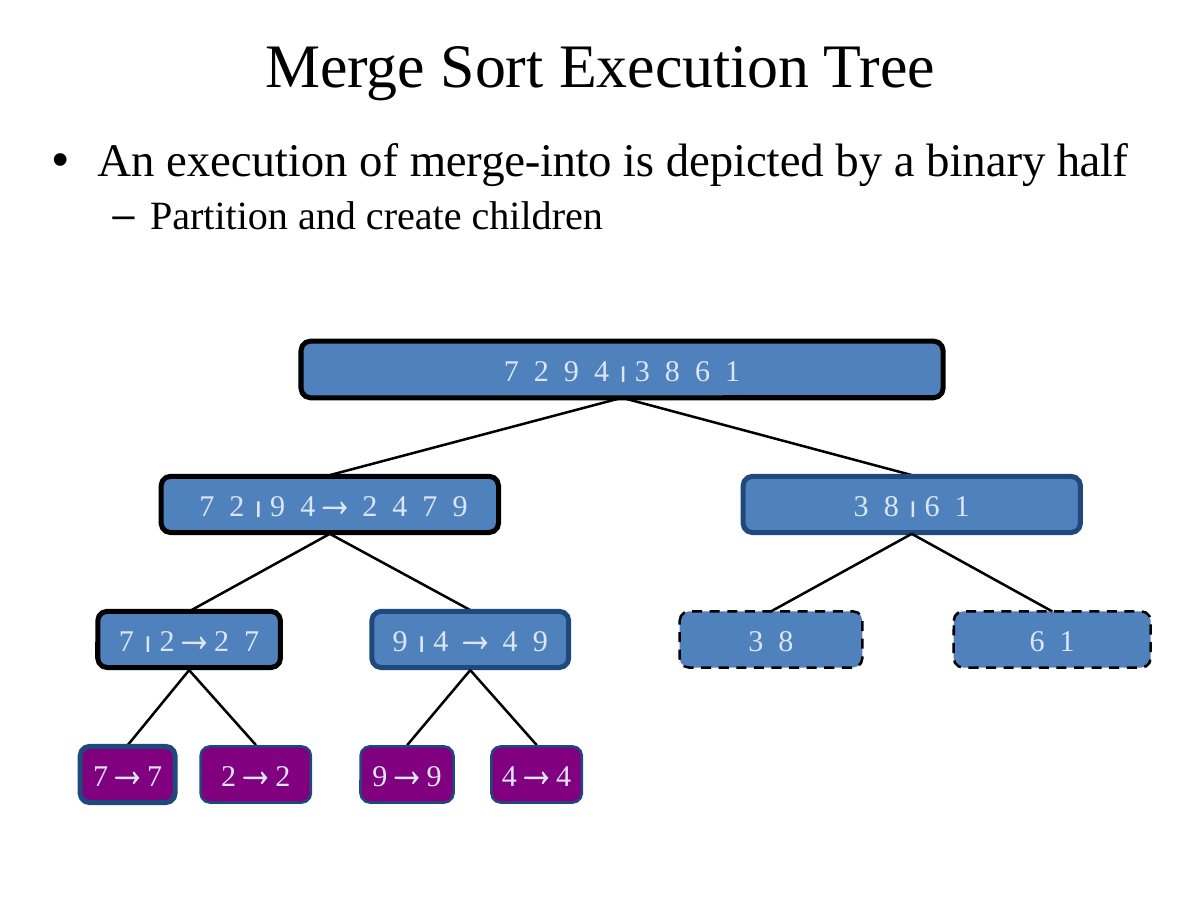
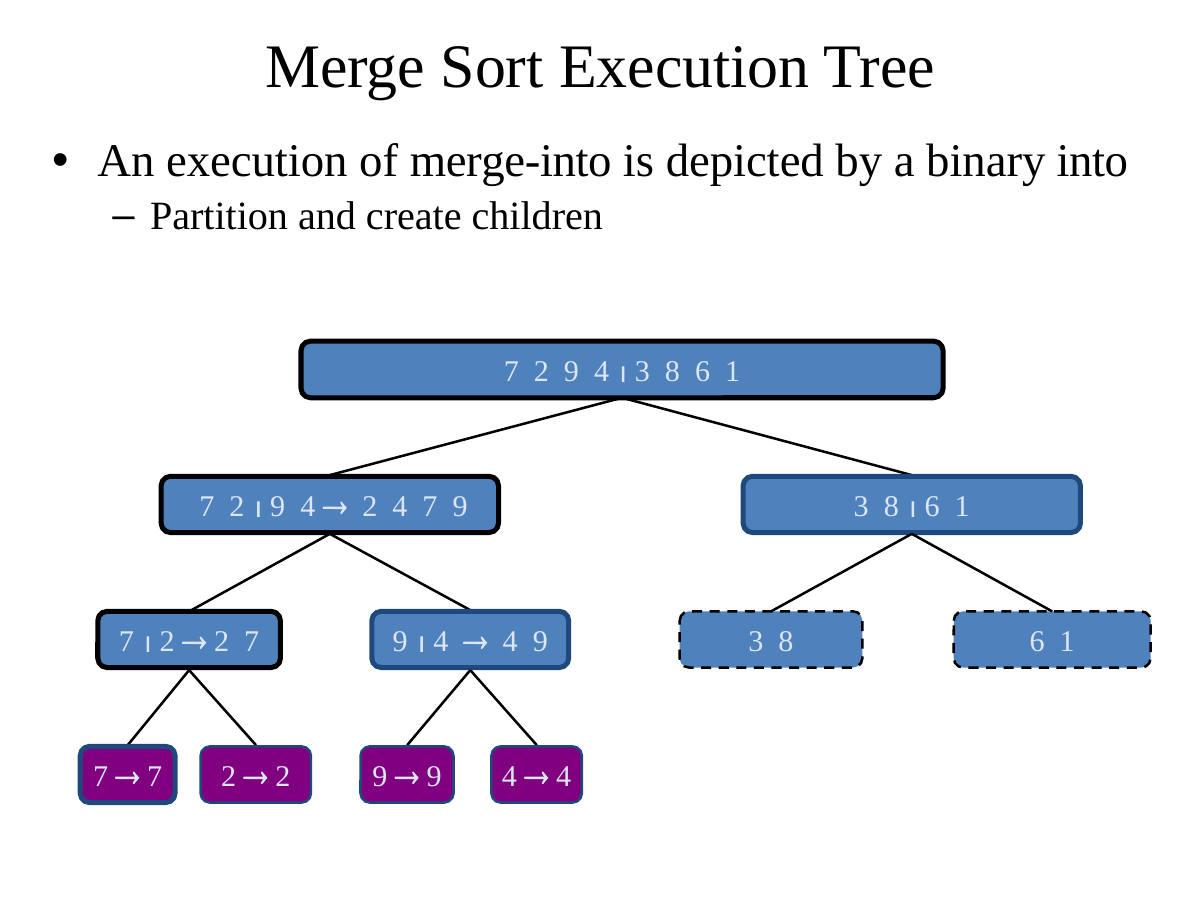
half: half -> into
